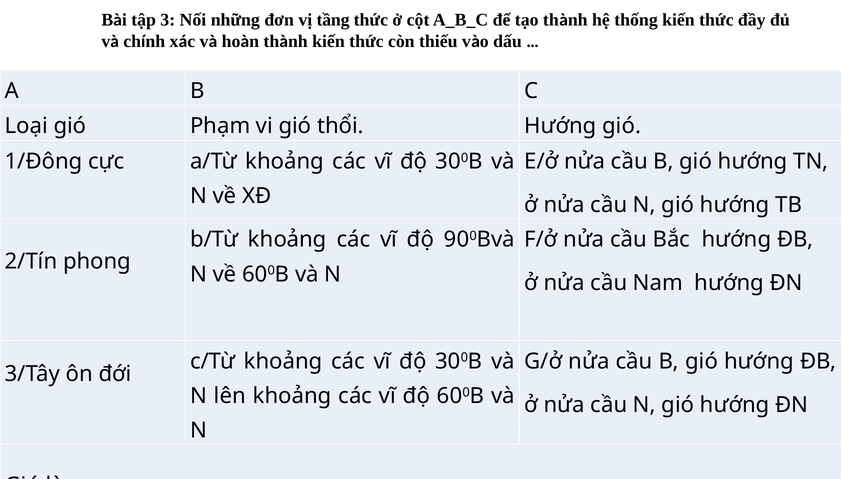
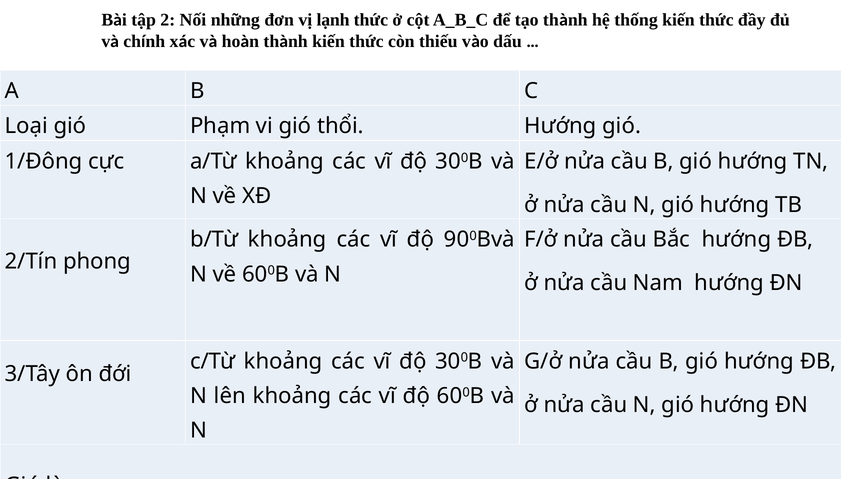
3: 3 -> 2
tầng: tầng -> lạnh
